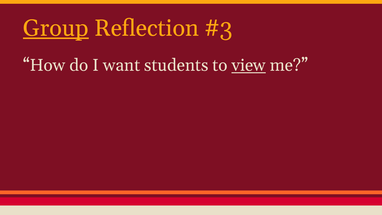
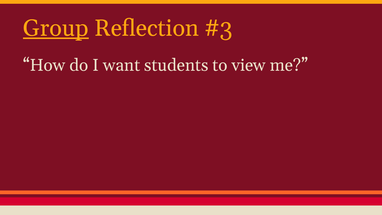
view underline: present -> none
